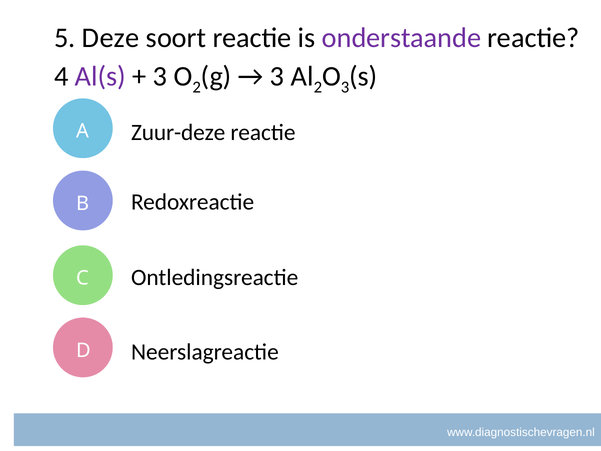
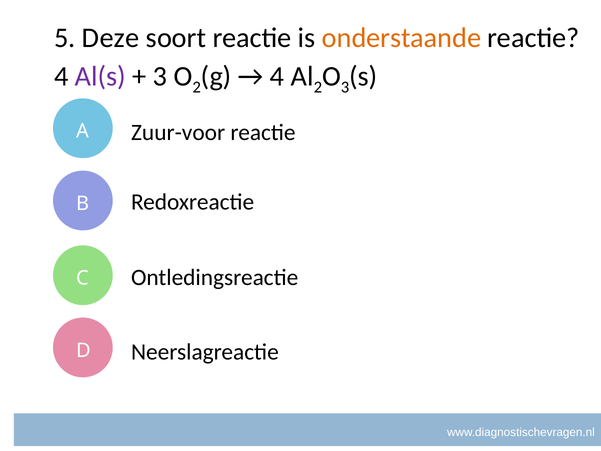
onderstaande colour: purple -> orange
3 at (277, 76): 3 -> 4
Zuur-deze: Zuur-deze -> Zuur-voor
